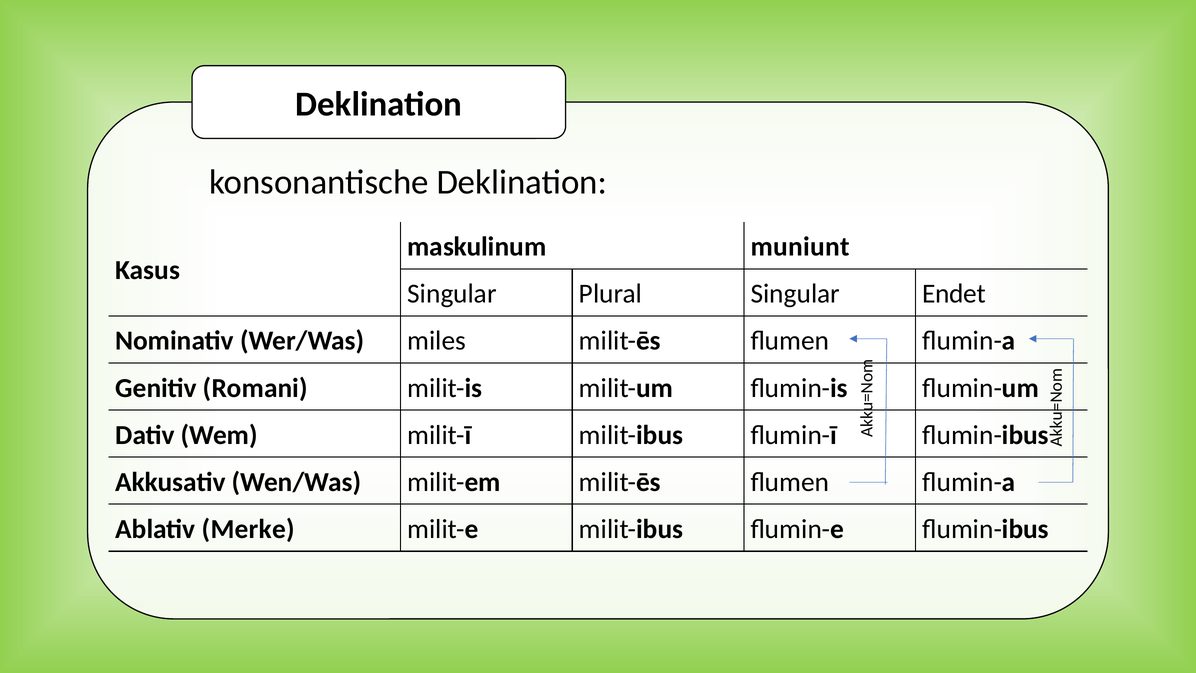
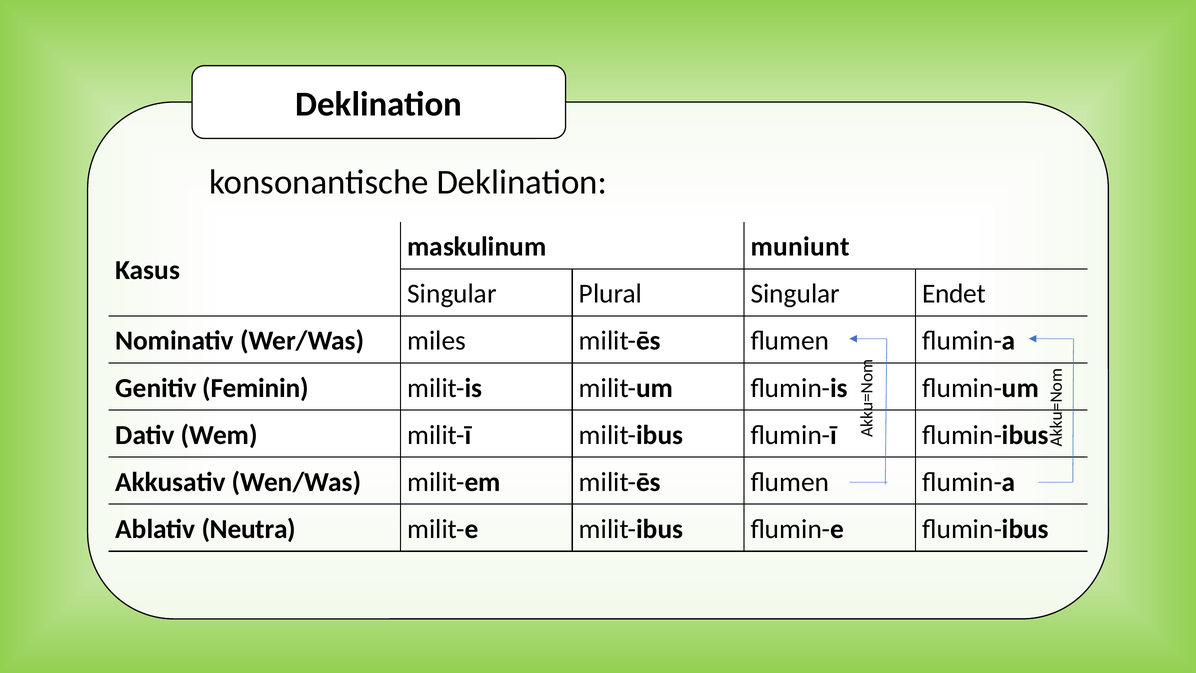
Romani: Romani -> Feminin
Merke: Merke -> Neutra
